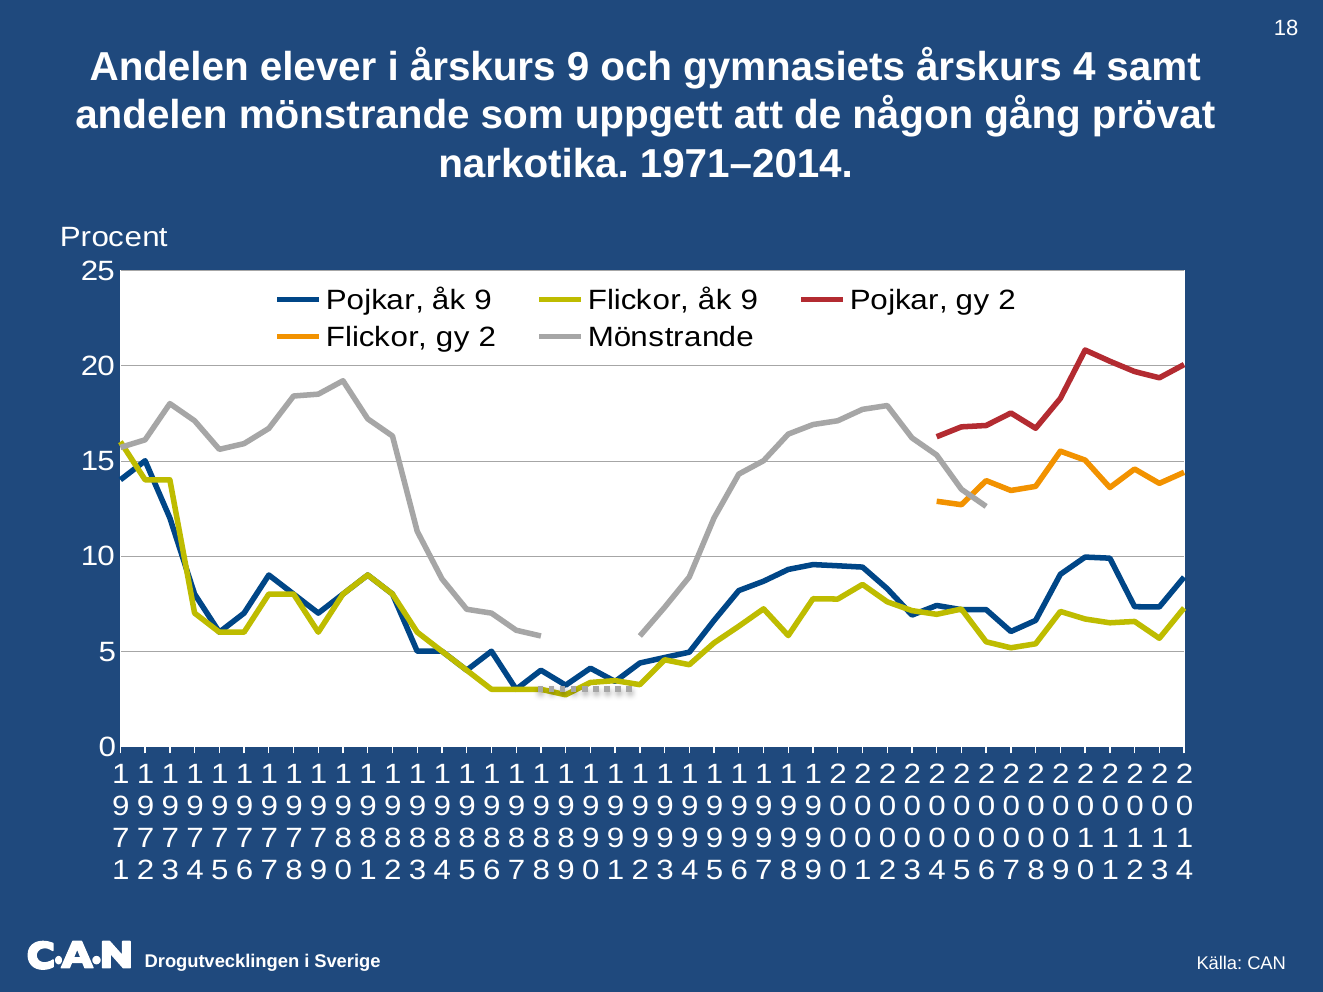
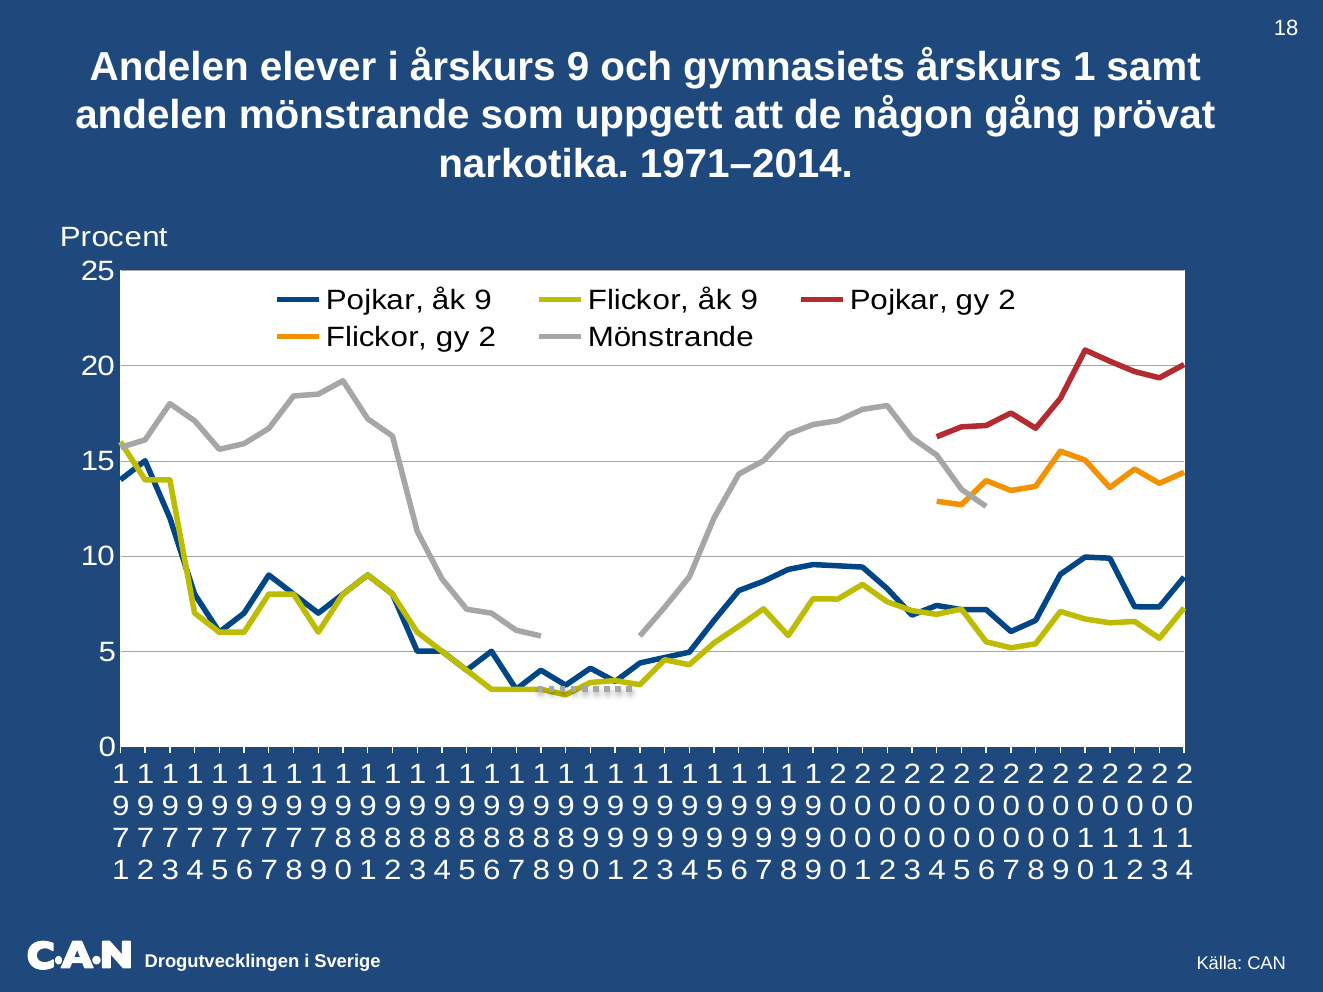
årskurs 4: 4 -> 1
